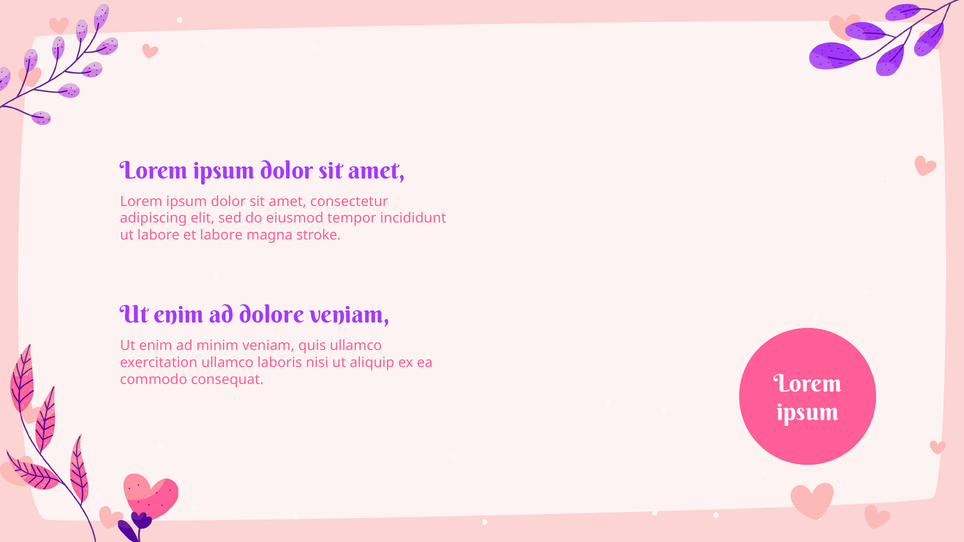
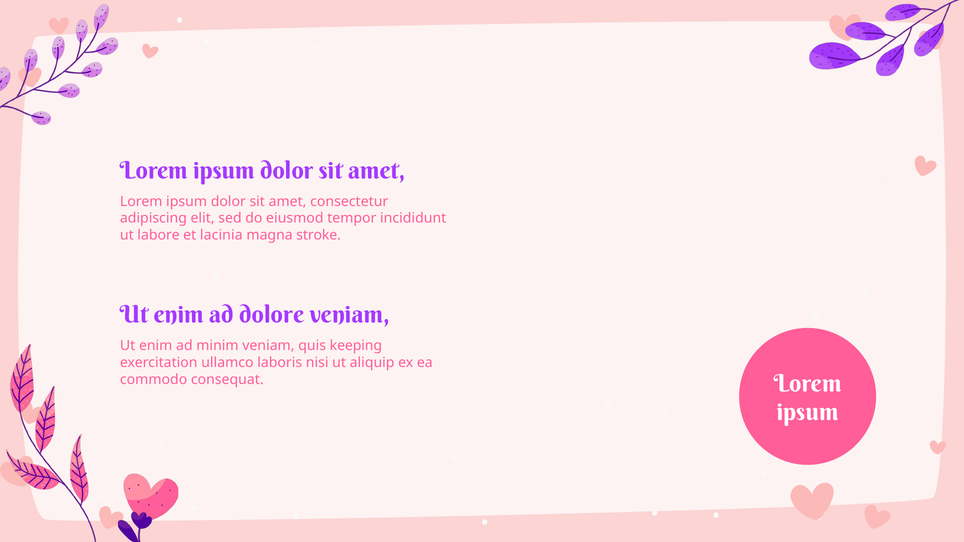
et labore: labore -> lacinia
quis ullamco: ullamco -> keeping
